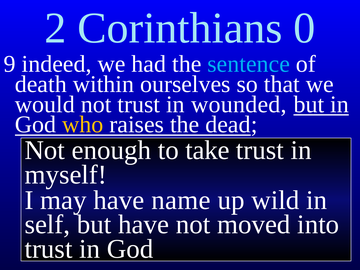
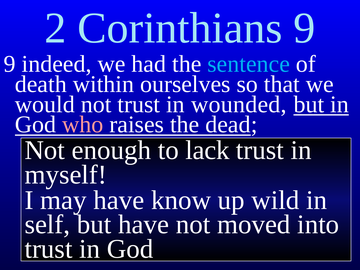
Corinthians 0: 0 -> 9
who colour: yellow -> pink
take: take -> lack
name: name -> know
